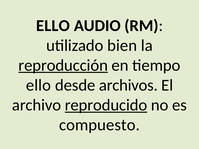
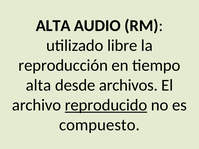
ELLO at (53, 26): ELLO -> ALTA
bien: bien -> libre
reproducción underline: present -> none
ello at (38, 85): ello -> alta
